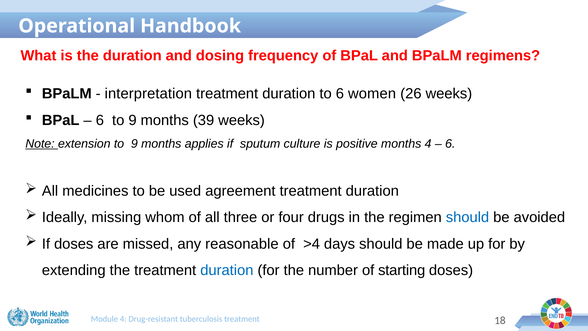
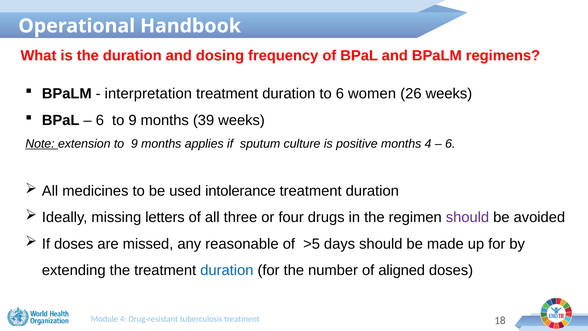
agreement: agreement -> intolerance
whom: whom -> letters
should at (467, 217) colour: blue -> purple
>4: >4 -> >5
starting: starting -> aligned
